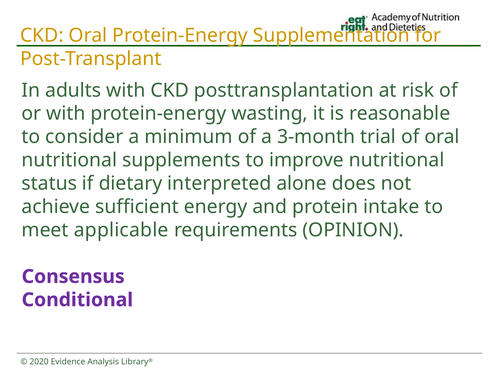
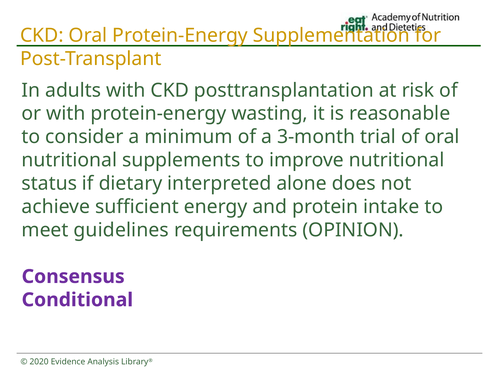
applicable: applicable -> guidelines
